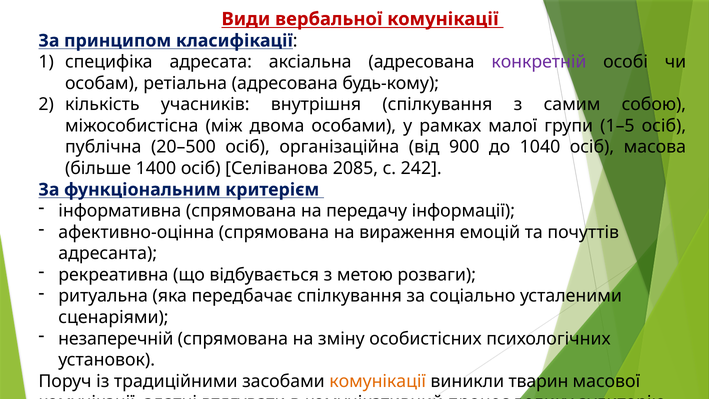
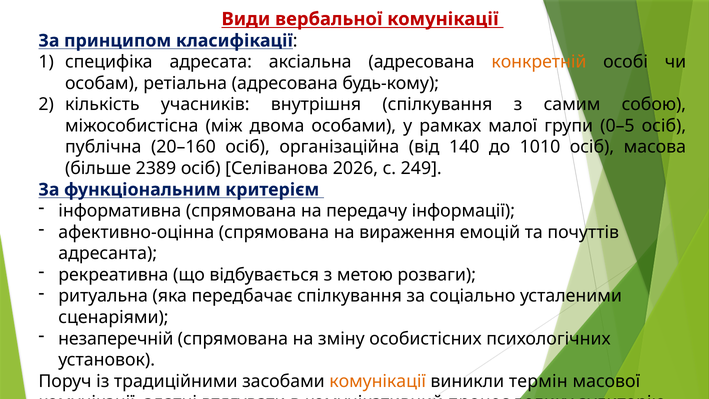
конкретній colour: purple -> orange
1–5: 1–5 -> 0–5
20–500: 20–500 -> 20–160
900: 900 -> 140
1040: 1040 -> 1010
1400: 1400 -> 2389
2085: 2085 -> 2026
242: 242 -> 249
тварин: тварин -> термін
